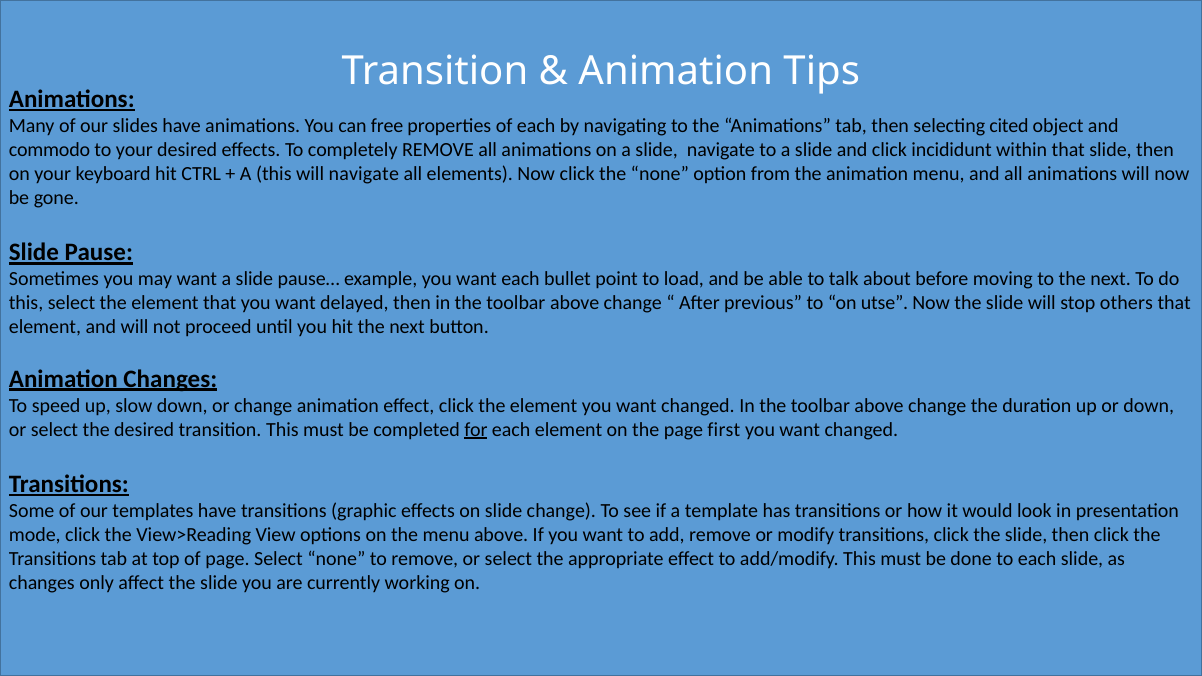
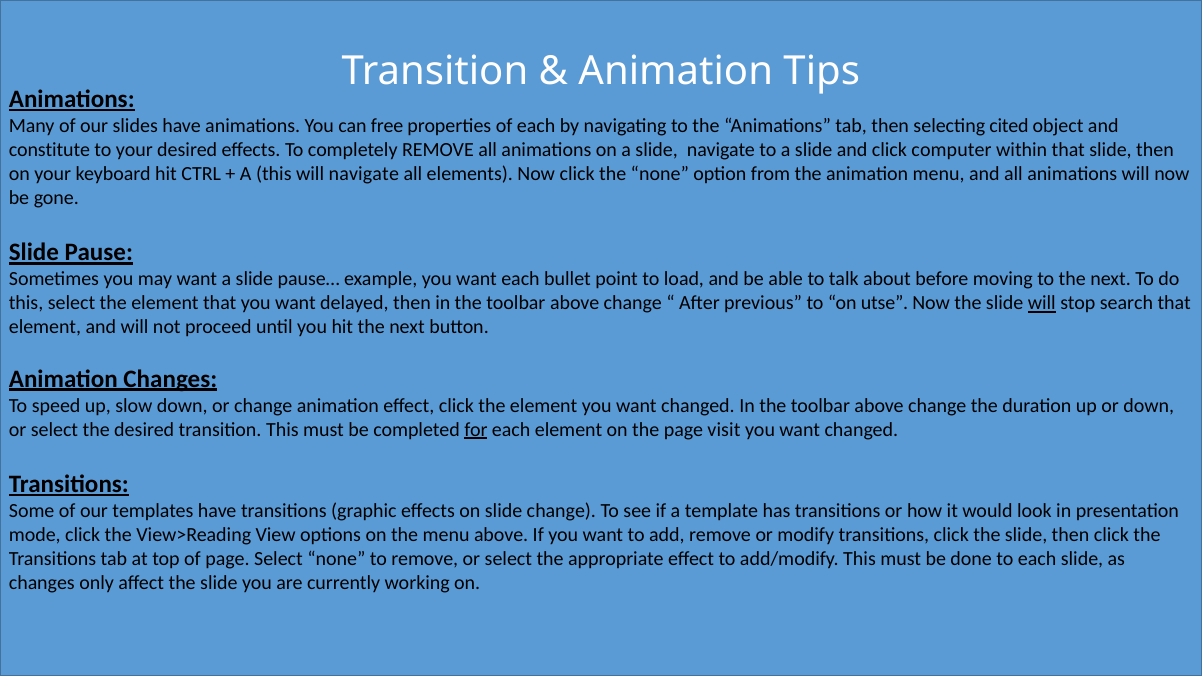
commodo: commodo -> constitute
incididunt: incididunt -> computer
will at (1042, 303) underline: none -> present
others: others -> search
first: first -> visit
